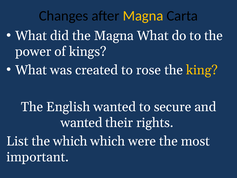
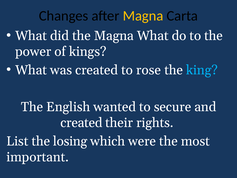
king colour: yellow -> light blue
wanted at (81, 123): wanted -> created
the which: which -> losing
